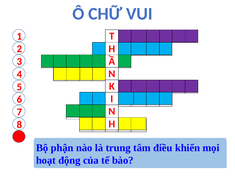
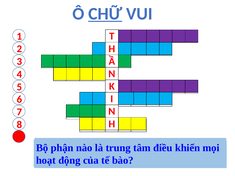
CHỮ underline: none -> present
